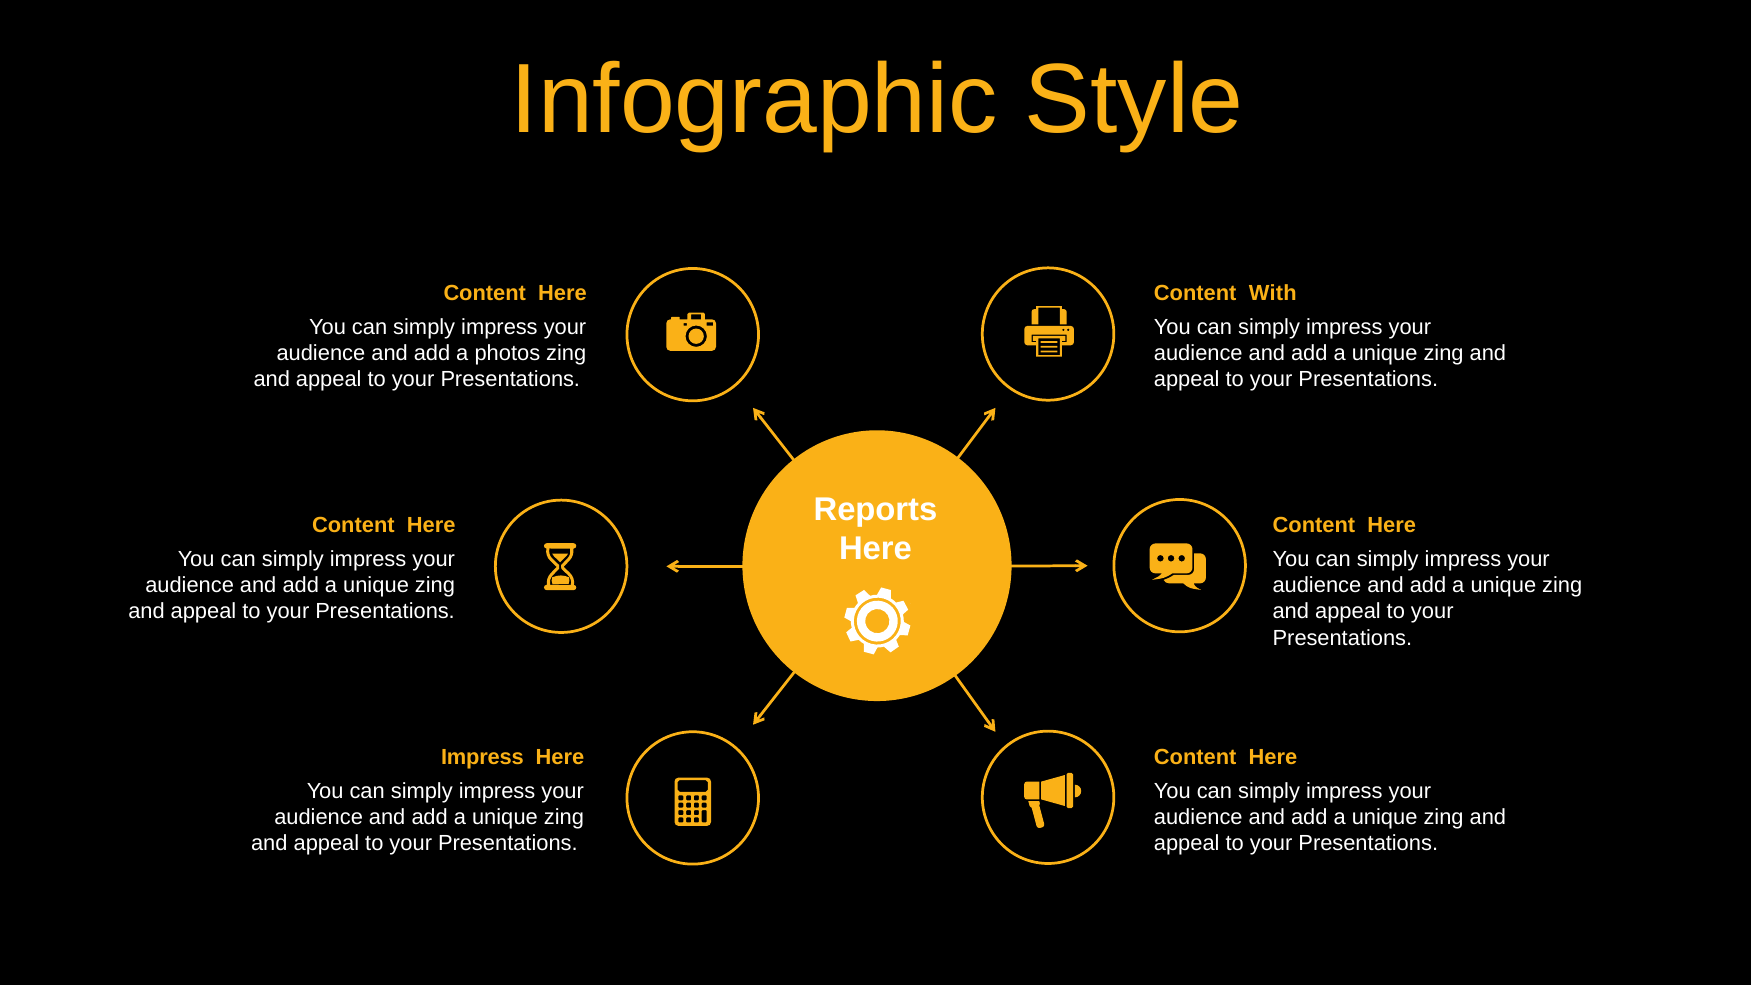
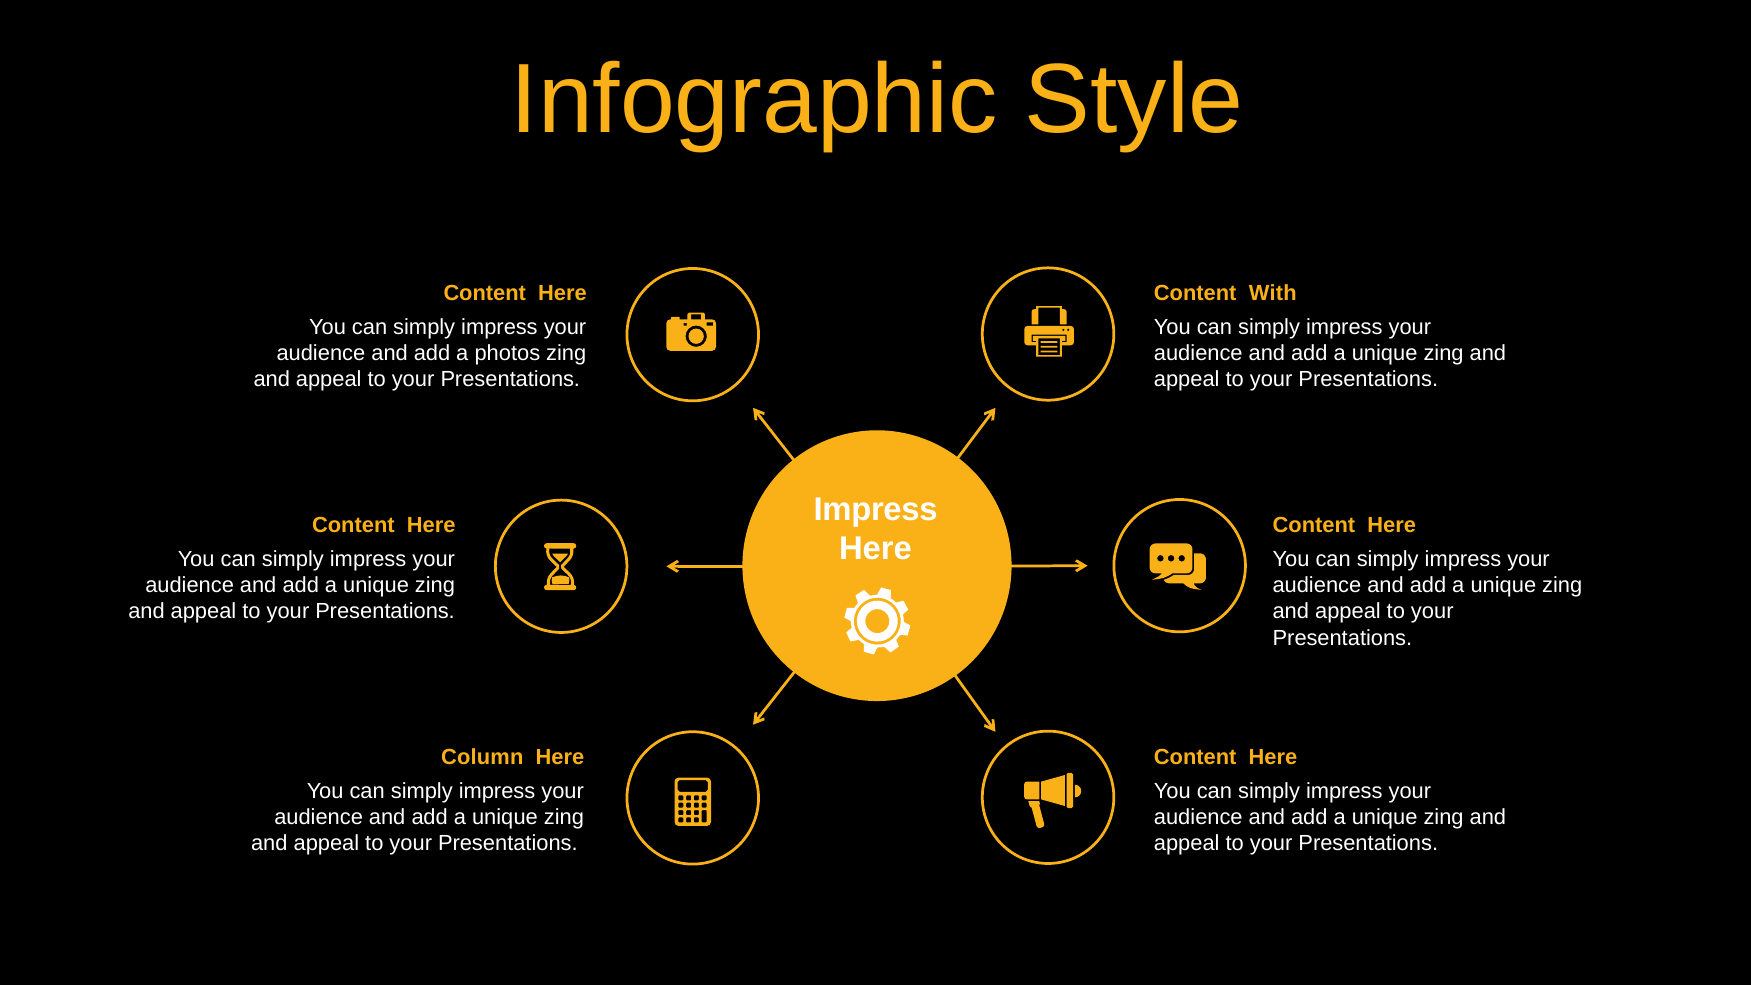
Reports at (875, 509): Reports -> Impress
Impress at (482, 757): Impress -> Column
